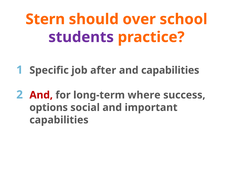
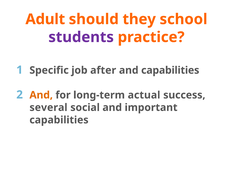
Stern: Stern -> Adult
over: over -> they
And at (41, 95) colour: red -> orange
where: where -> actual
options: options -> several
